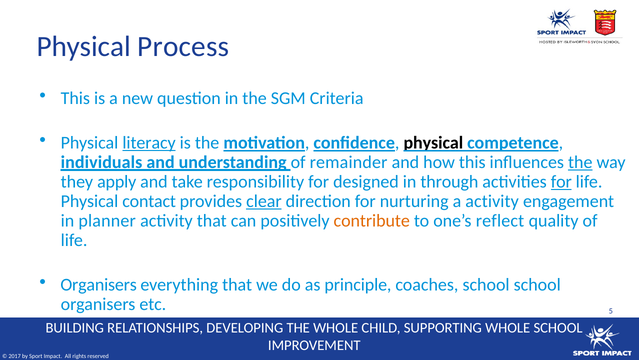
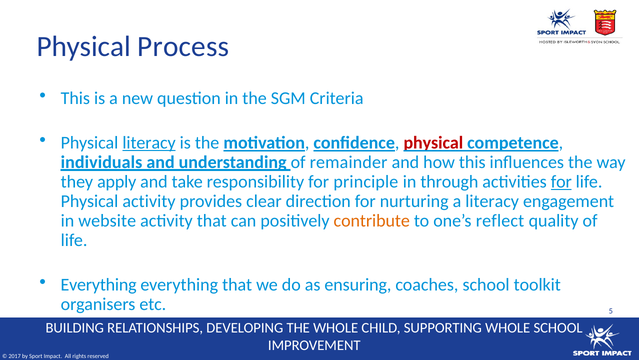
physical at (433, 143) colour: black -> red
the at (580, 162) underline: present -> none
designed: designed -> principle
Physical contact: contact -> activity
clear underline: present -> none
a activity: activity -> literacy
planner: planner -> website
Organisers at (99, 284): Organisers -> Everything
principle: principle -> ensuring
school school: school -> toolkit
